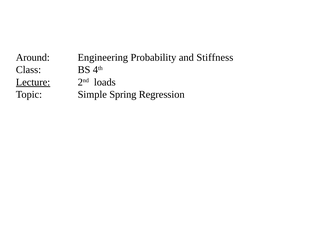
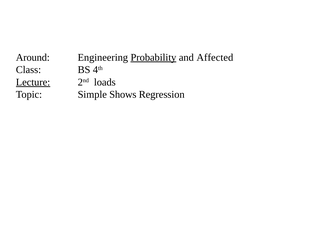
Probability underline: none -> present
Stiffness: Stiffness -> Affected
Spring: Spring -> Shows
